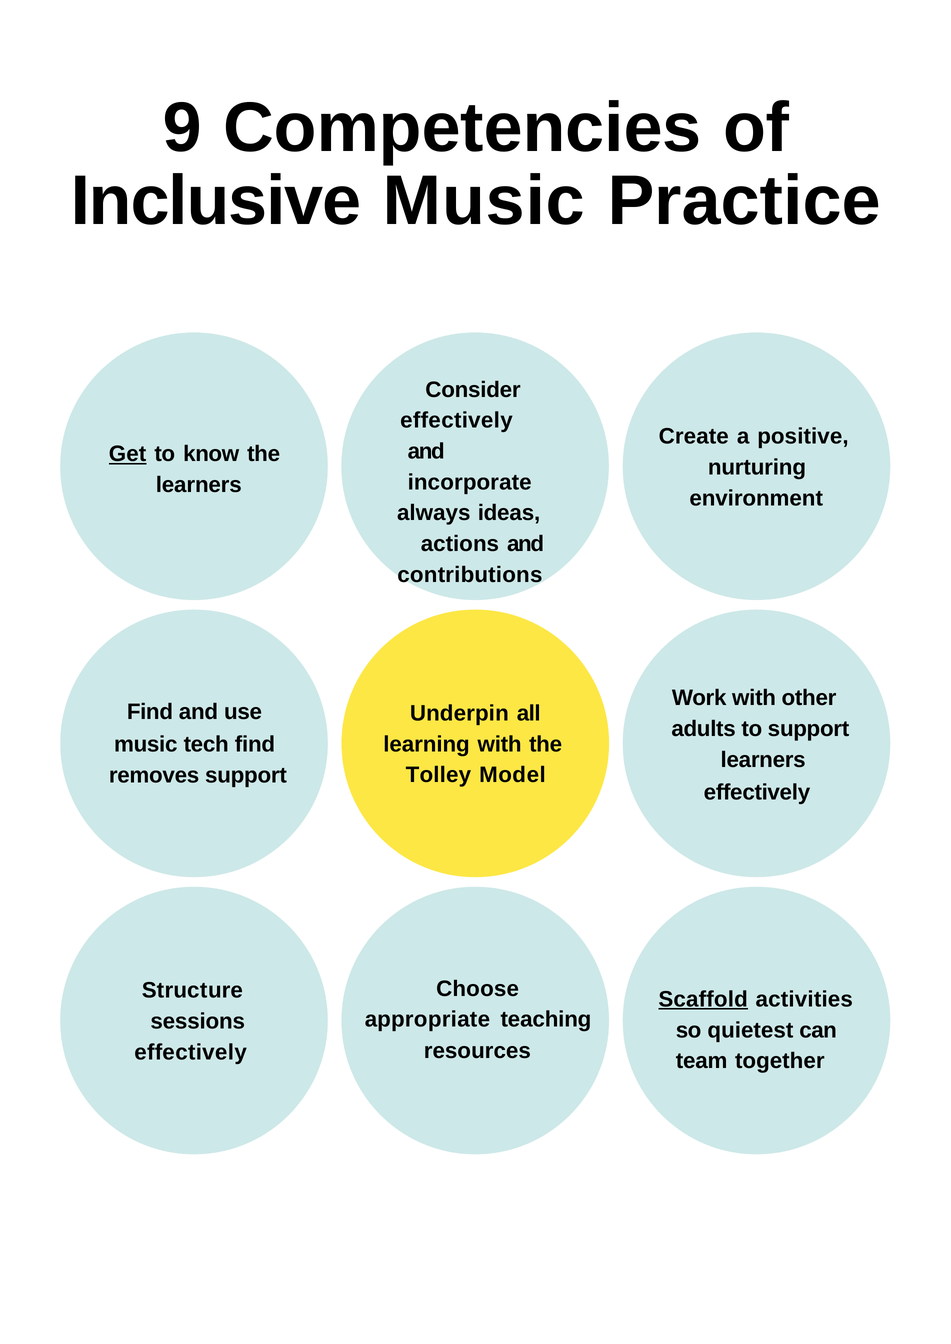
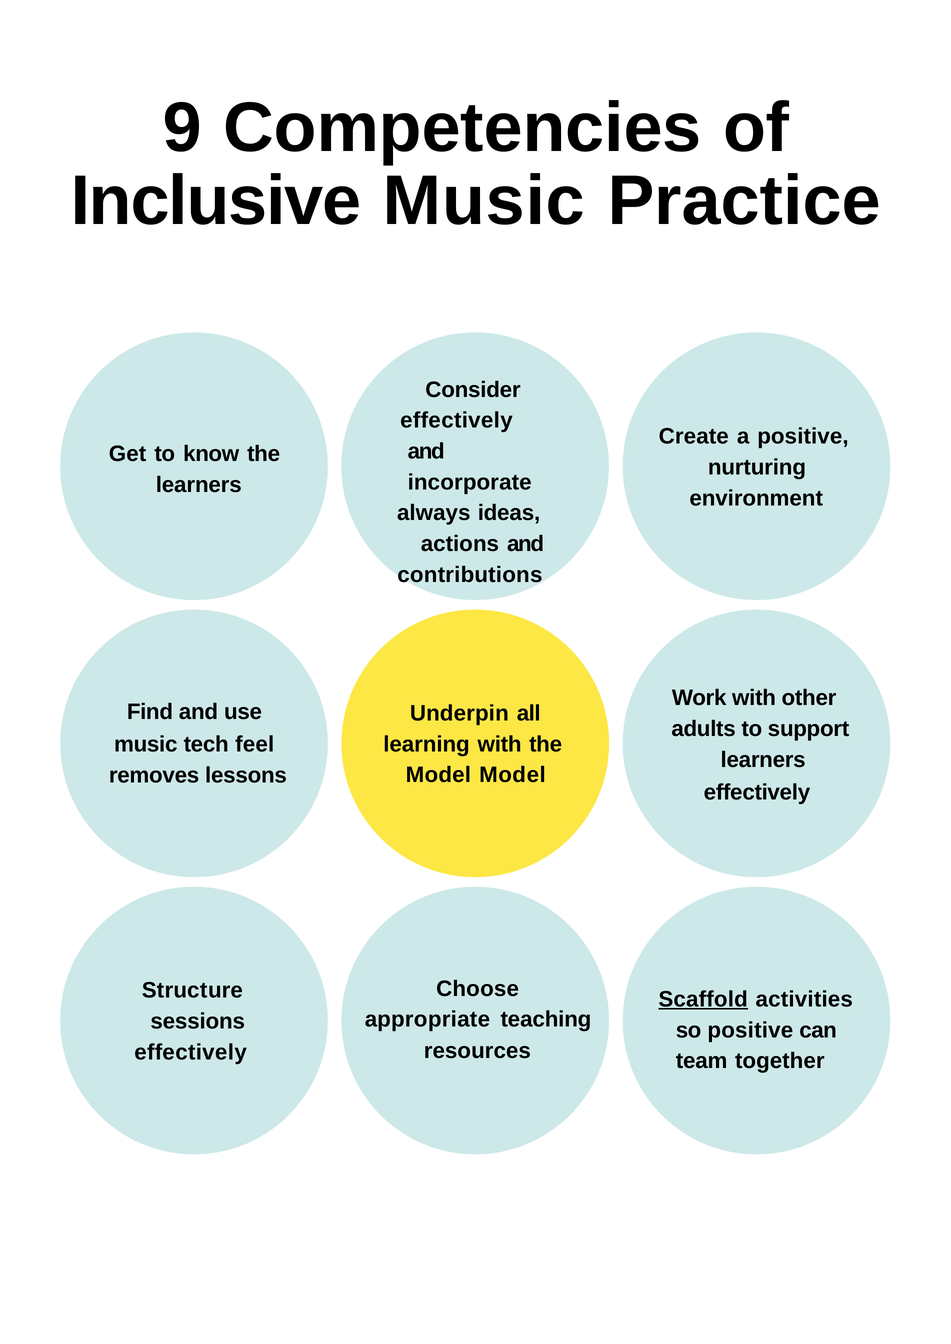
Get underline: present -> none
tech find: find -> feel
Tolley at (438, 775): Tolley -> Model
removes support: support -> lessons
so quietest: quietest -> positive
